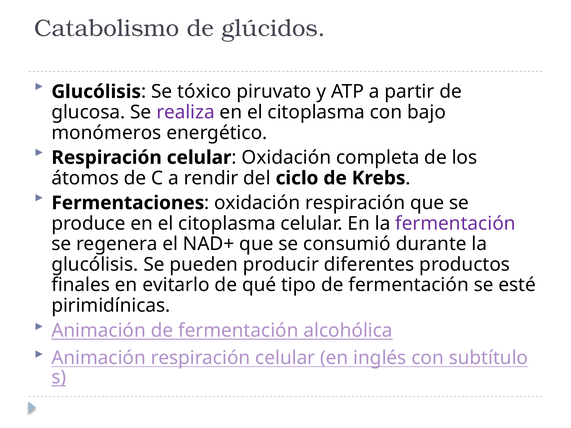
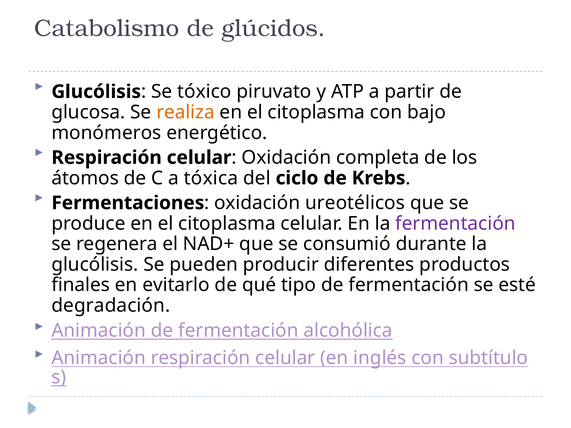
realiza colour: purple -> orange
rendir: rendir -> tóxica
oxidación respiración: respiración -> ureotélicos
pirimidínicas: pirimidínicas -> degradación
